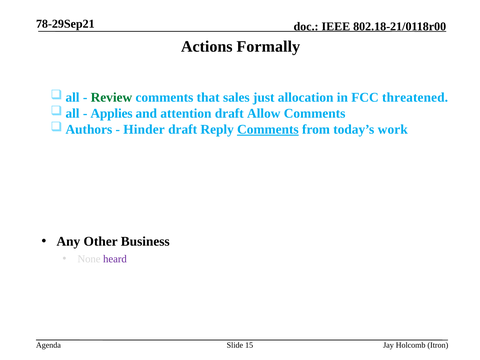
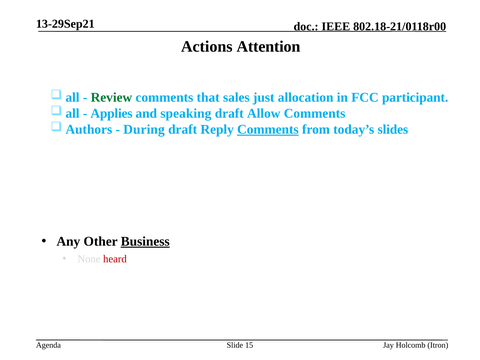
78-29Sep21: 78-29Sep21 -> 13-29Sep21
Formally: Formally -> Attention
threatened: threatened -> participant
attention: attention -> speaking
Hinder: Hinder -> During
work: work -> slides
Business underline: none -> present
heard colour: purple -> red
